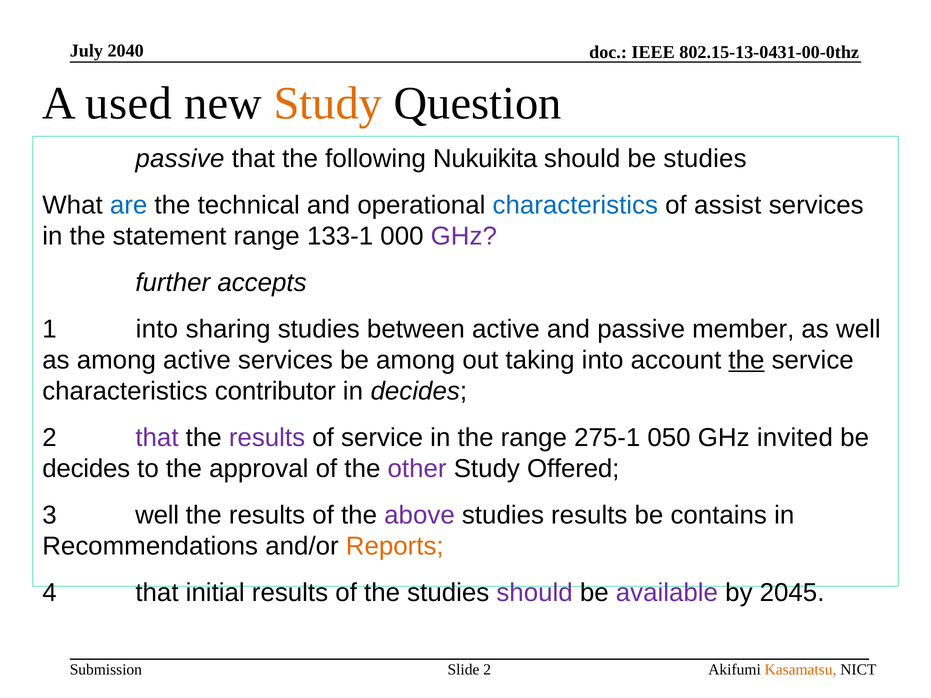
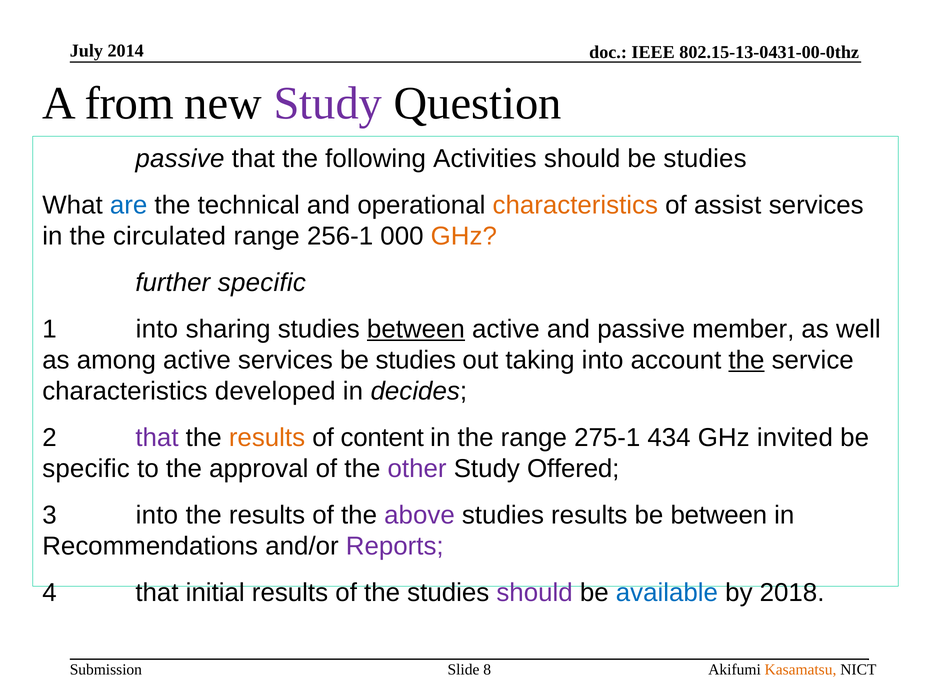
2040: 2040 -> 2014
used: used -> from
Study at (328, 103) colour: orange -> purple
Nukuikita: Nukuikita -> Activities
characteristics at (575, 205) colour: blue -> orange
statement: statement -> circulated
133-1: 133-1 -> 256-1
GHz at (464, 236) colour: purple -> orange
further accepts: accepts -> specific
between at (416, 329) underline: none -> present
services be among: among -> studies
contributor: contributor -> developed
results at (267, 438) colour: purple -> orange
of service: service -> content
050: 050 -> 434
decides at (86, 469): decides -> specific
3 well: well -> into
be contains: contains -> between
Reports colour: orange -> purple
available colour: purple -> blue
2045: 2045 -> 2018
Slide 2: 2 -> 8
